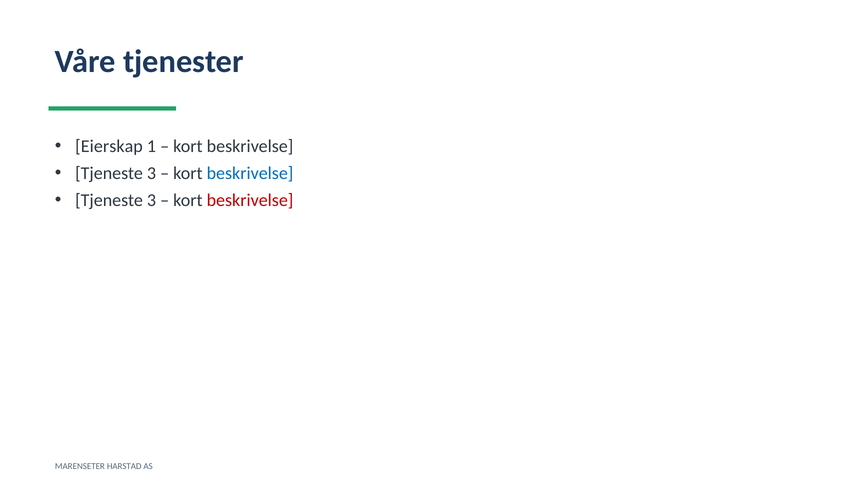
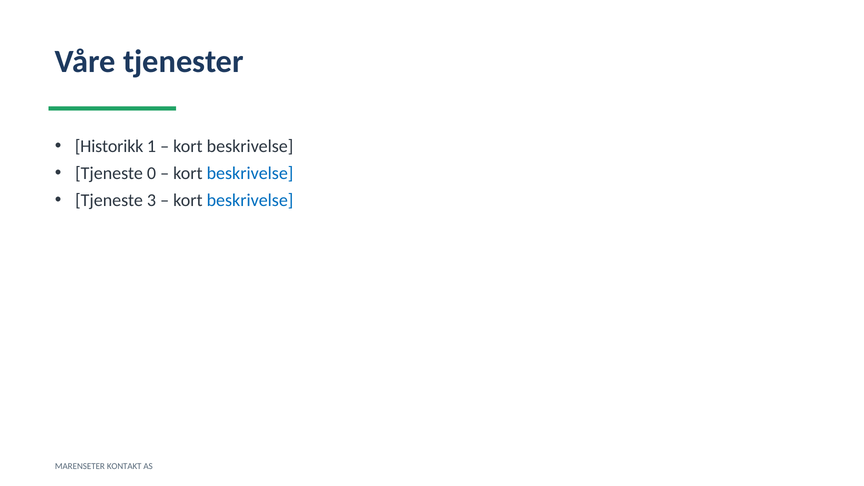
Eierskap: Eierskap -> Historikk
3 at (151, 173): 3 -> 0
beskrivelse at (250, 200) colour: red -> blue
HARSTAD: HARSTAD -> KONTAKT
